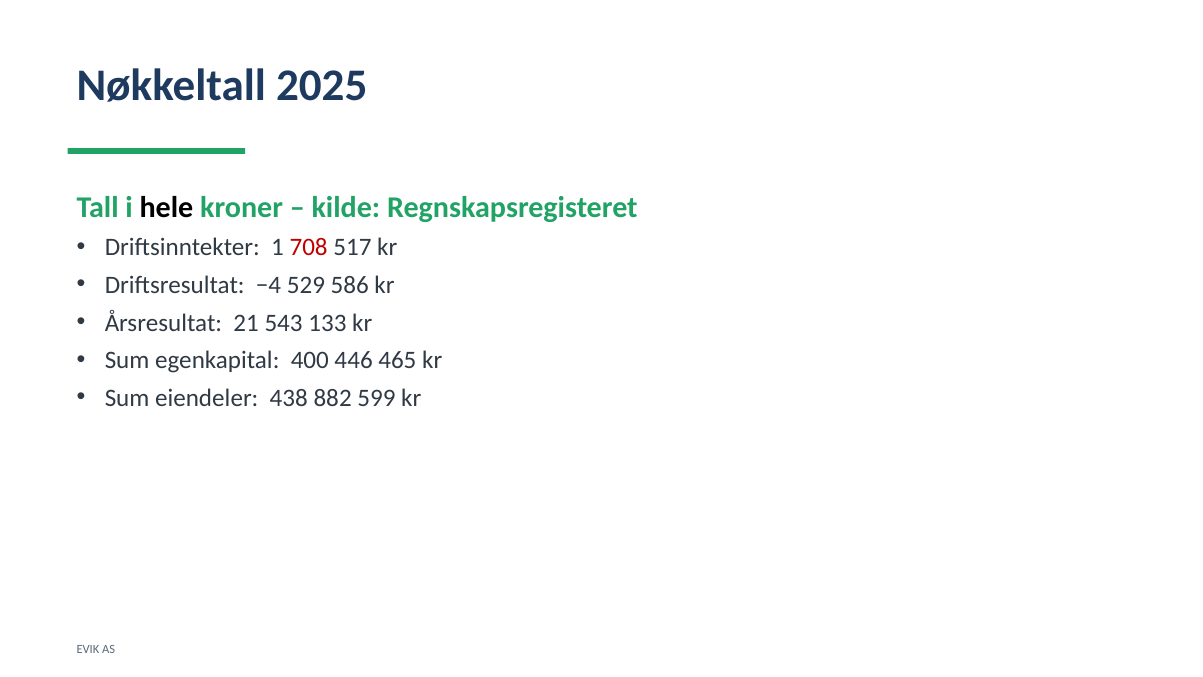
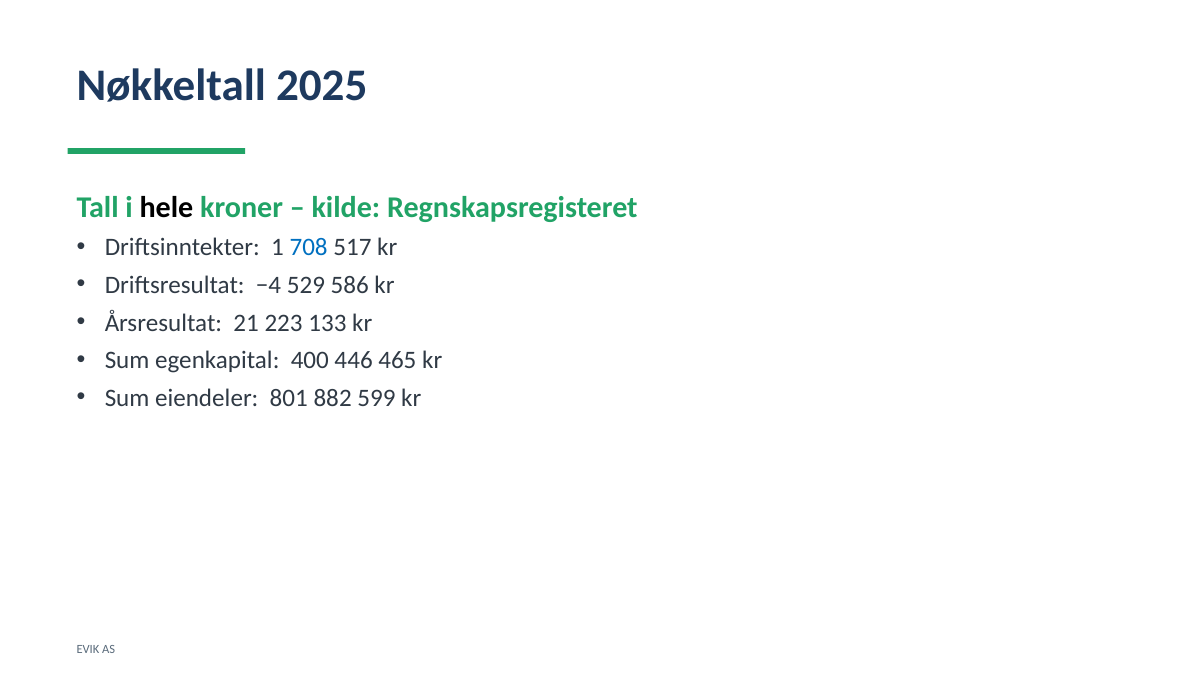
708 colour: red -> blue
543: 543 -> 223
438: 438 -> 801
